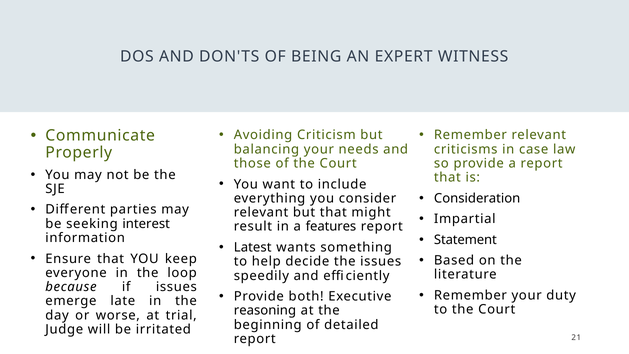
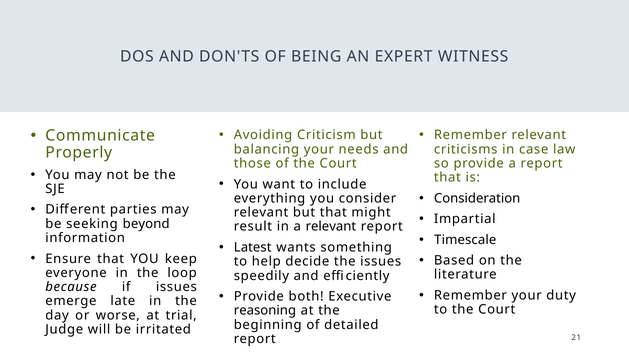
interest: interest -> beyond
a features: features -> relevant
Statement: Statement -> Timescale
